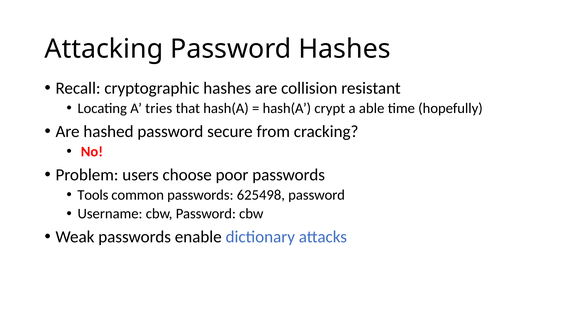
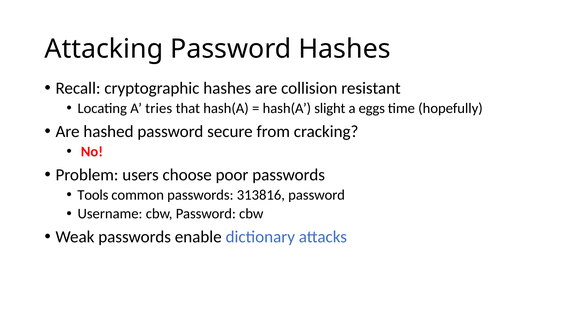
crypt: crypt -> slight
able: able -> eggs
625498: 625498 -> 313816
